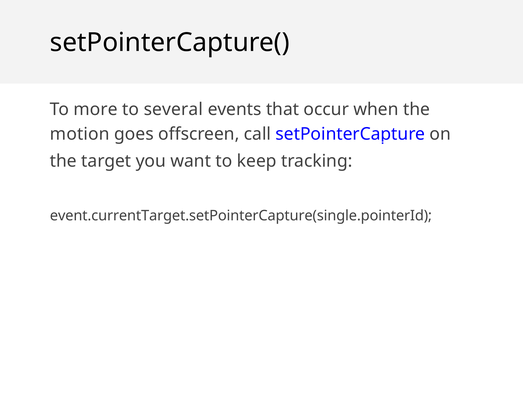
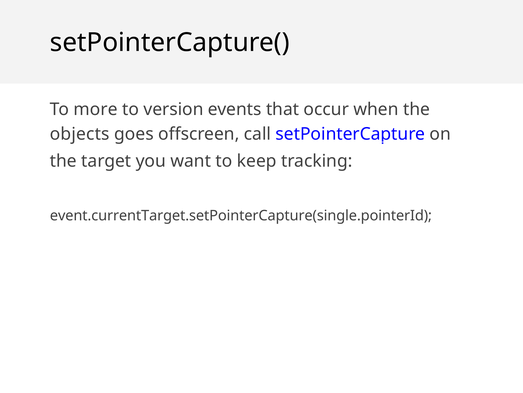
several: several -> version
motion: motion -> objects
